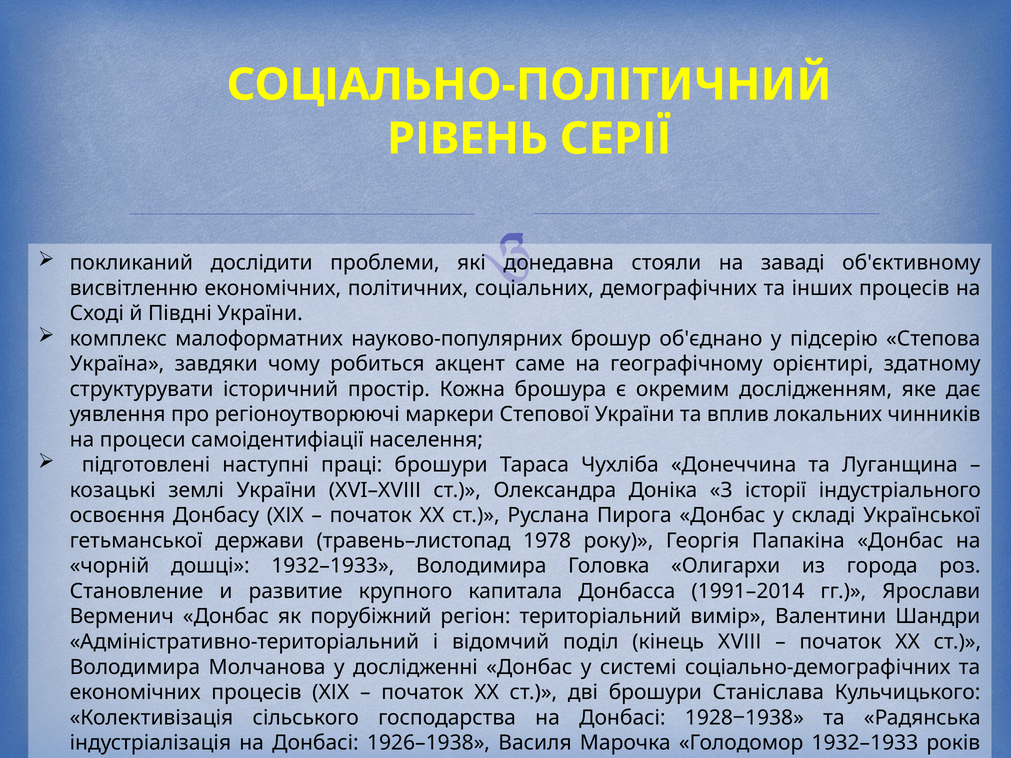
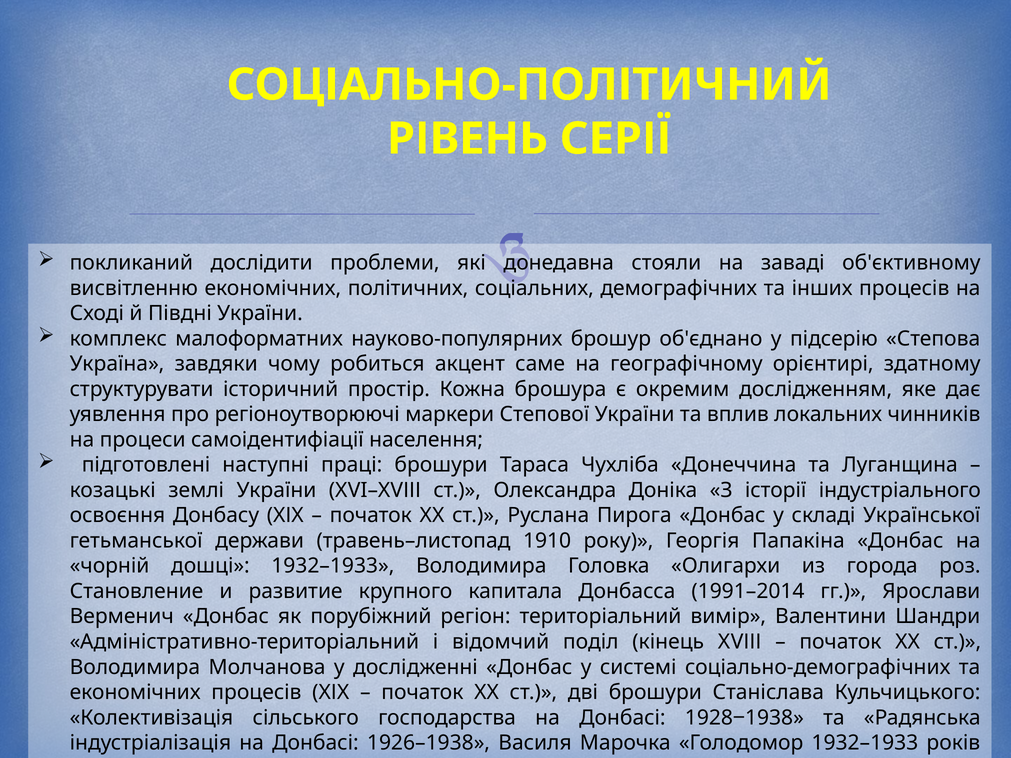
1978: 1978 -> 1910
